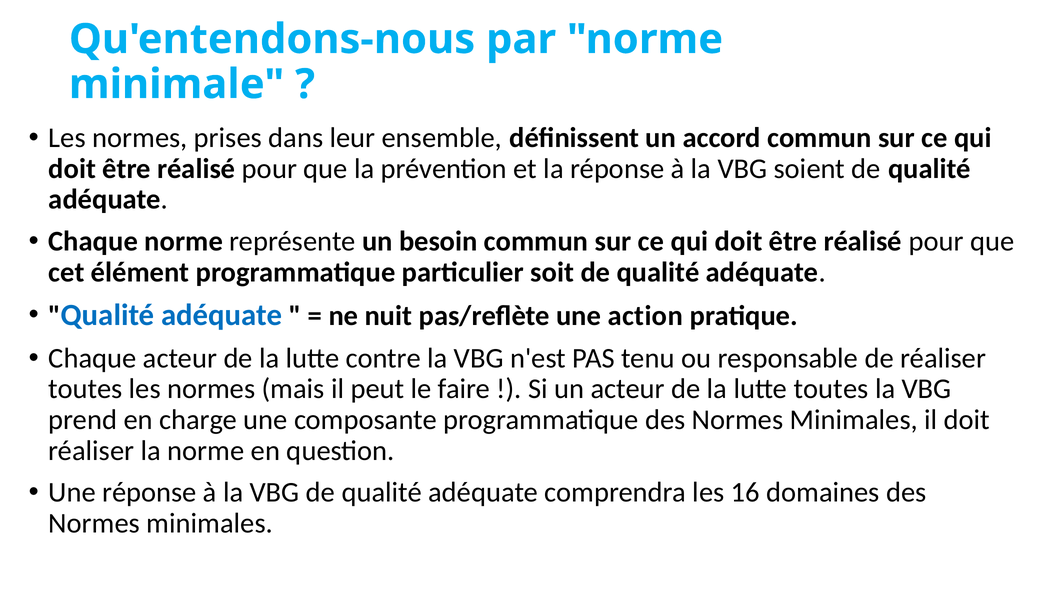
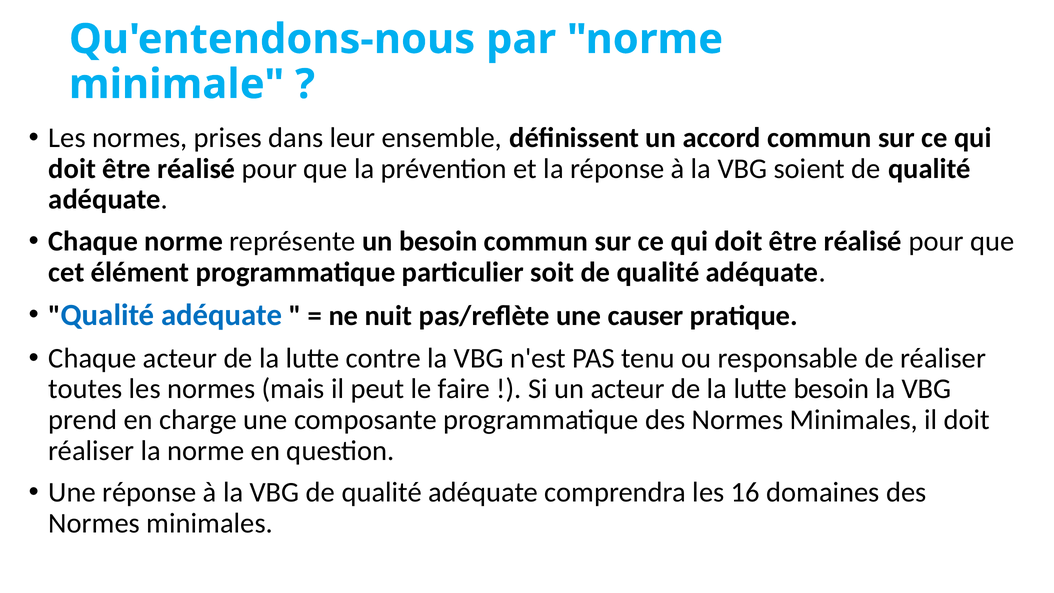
action: action -> causer
lutte toutes: toutes -> besoin
